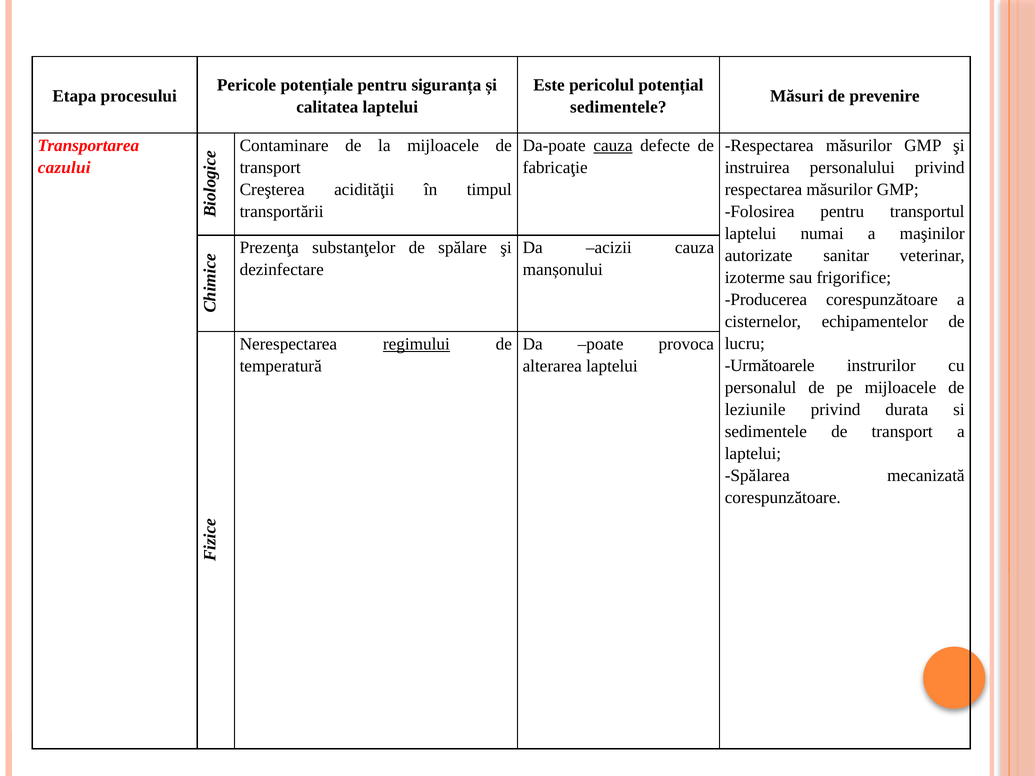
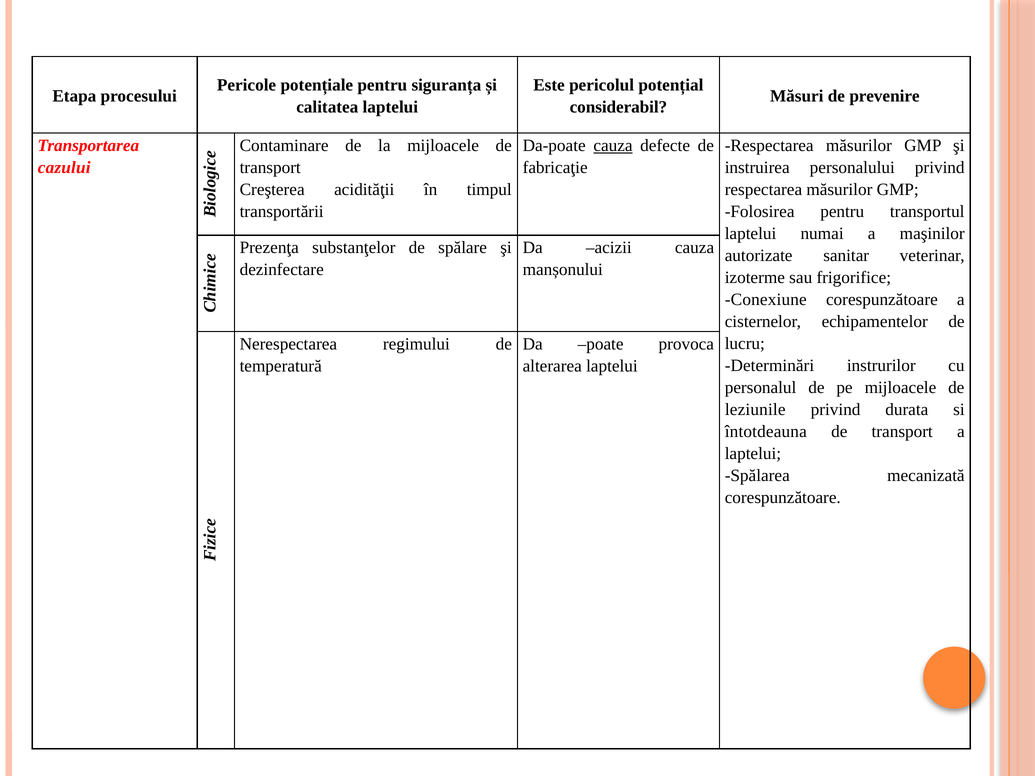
sedimentele at (618, 107): sedimentele -> considerabil
Producerea: Producerea -> Conexiune
regimului underline: present -> none
Următoarele: Următoarele -> Determinări
sedimentele at (766, 431): sedimentele -> întotdeauna
